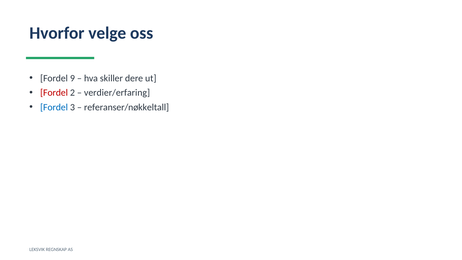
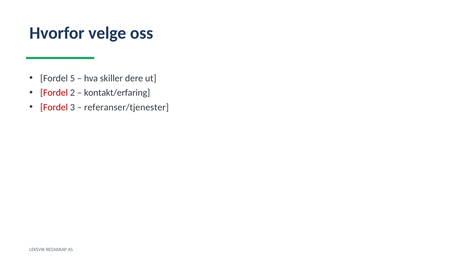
9: 9 -> 5
verdier/erfaring: verdier/erfaring -> kontakt/erfaring
Fordel at (54, 107) colour: blue -> red
referanser/nøkkeltall: referanser/nøkkeltall -> referanser/tjenester
